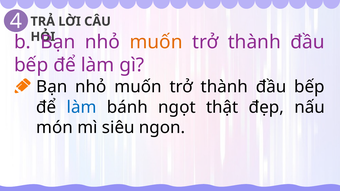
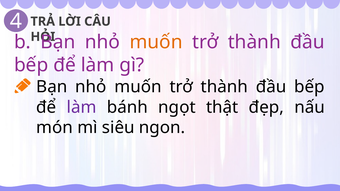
làm at (82, 107) colour: blue -> purple
